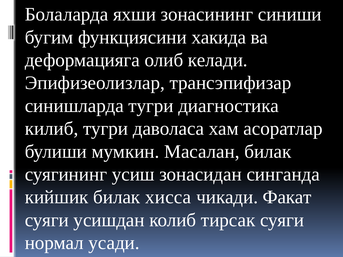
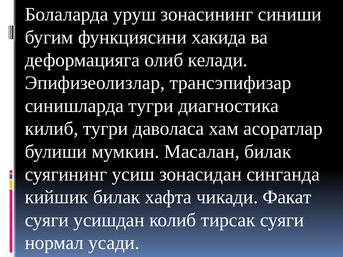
яхши: яхши -> уруш
хисса: хисса -> хафта
